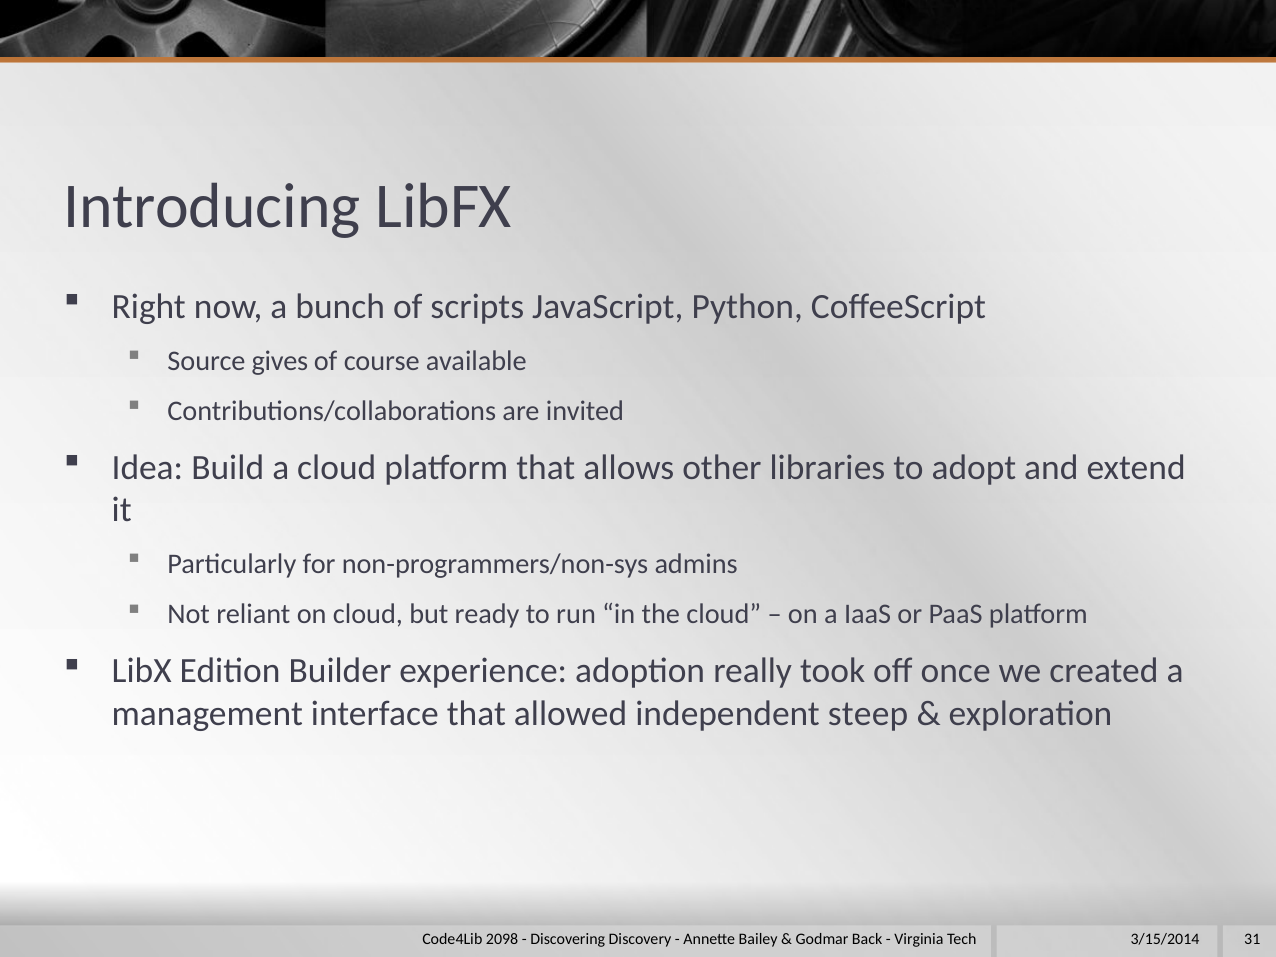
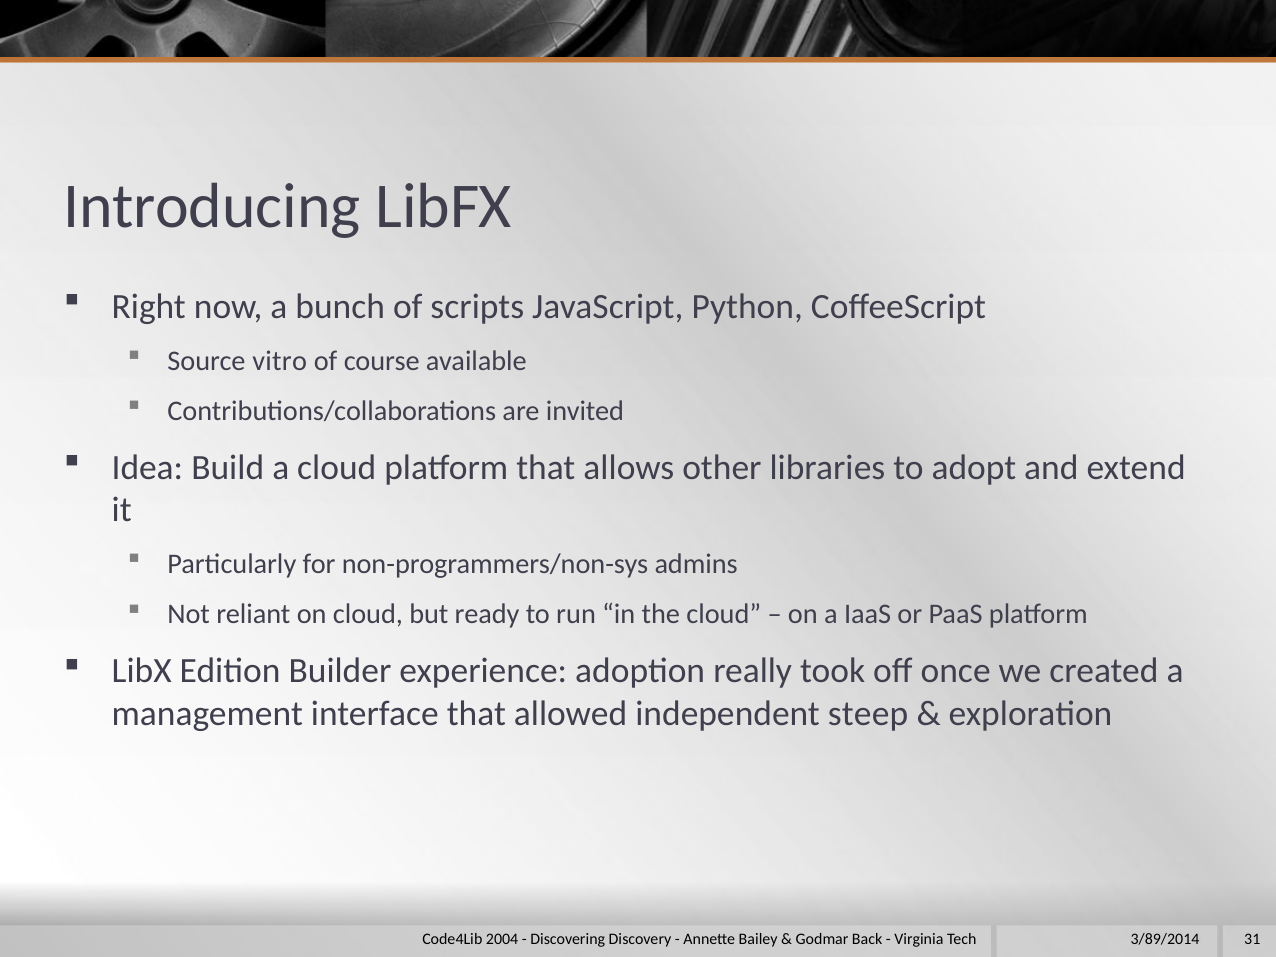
gives: gives -> vitro
2098: 2098 -> 2004
3/15/2014: 3/15/2014 -> 3/89/2014
